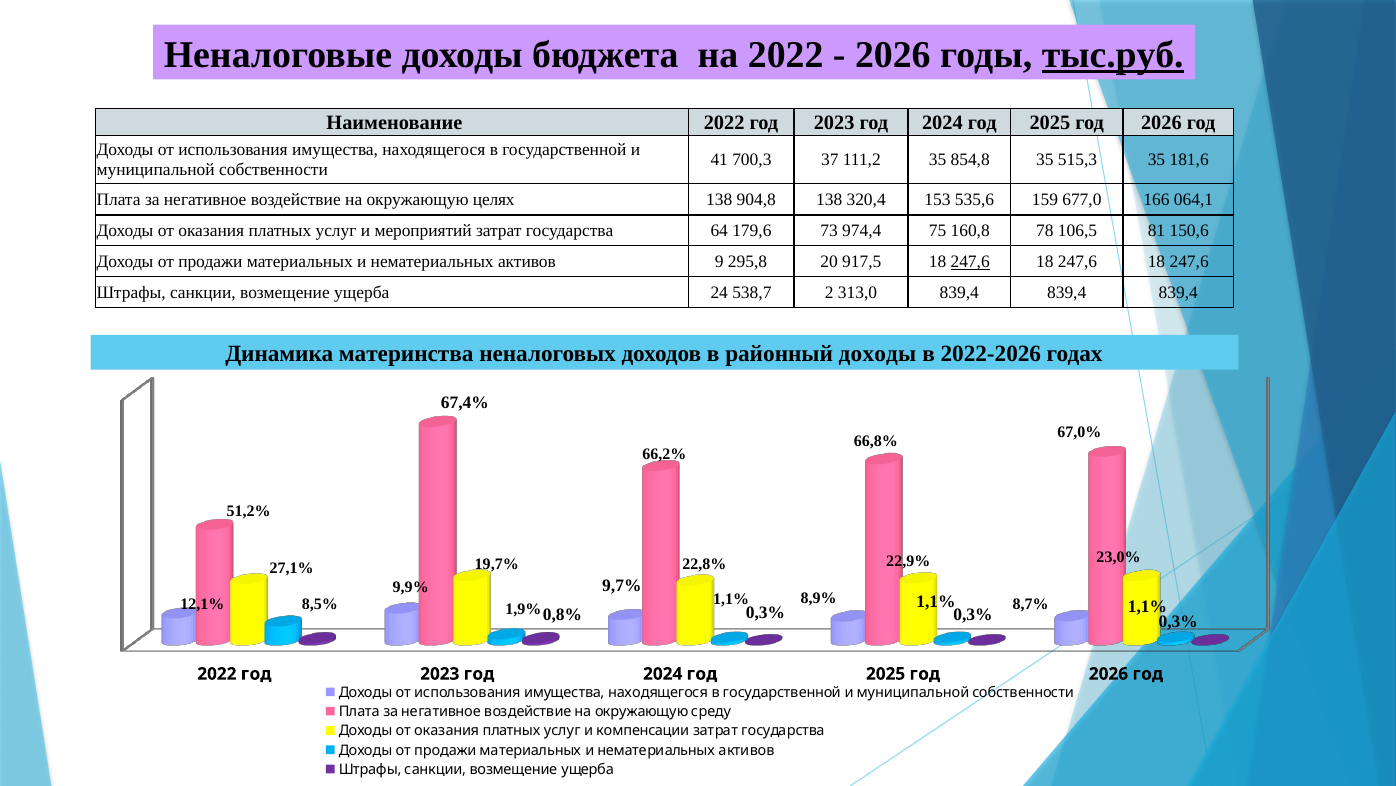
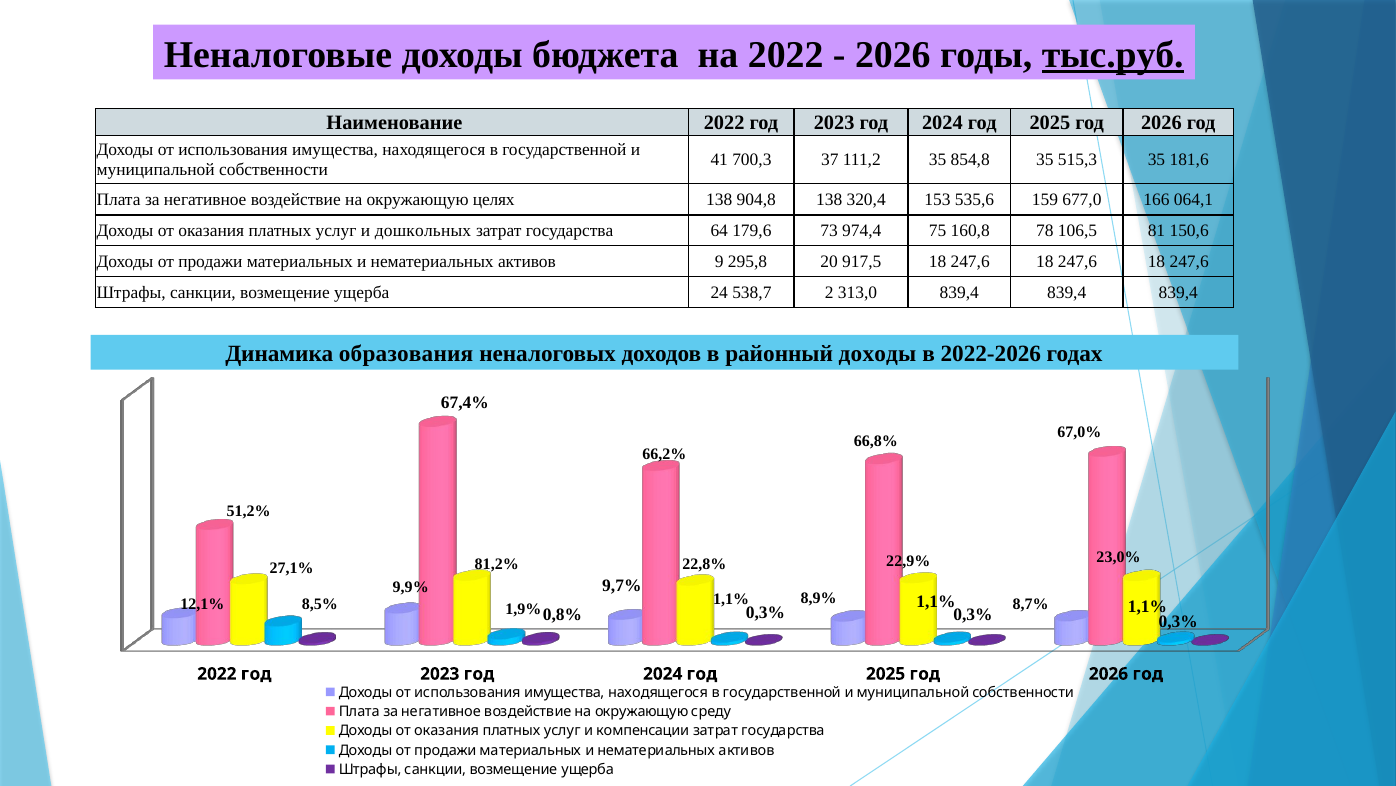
мероприятий: мероприятий -> дошкольных
247,6 at (970, 262) underline: present -> none
материнства: материнства -> образования
19,7%: 19,7% -> 81,2%
